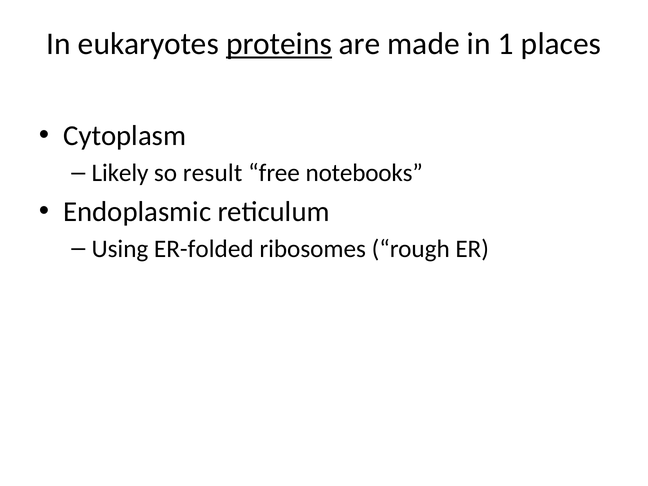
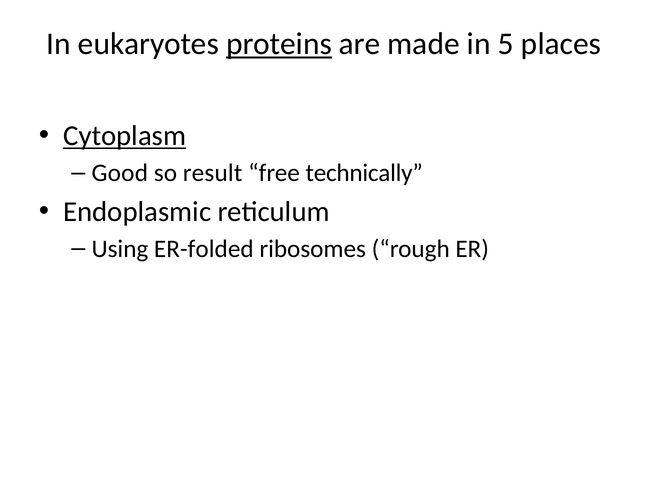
1: 1 -> 5
Cytoplasm underline: none -> present
Likely: Likely -> Good
notebooks: notebooks -> technically
